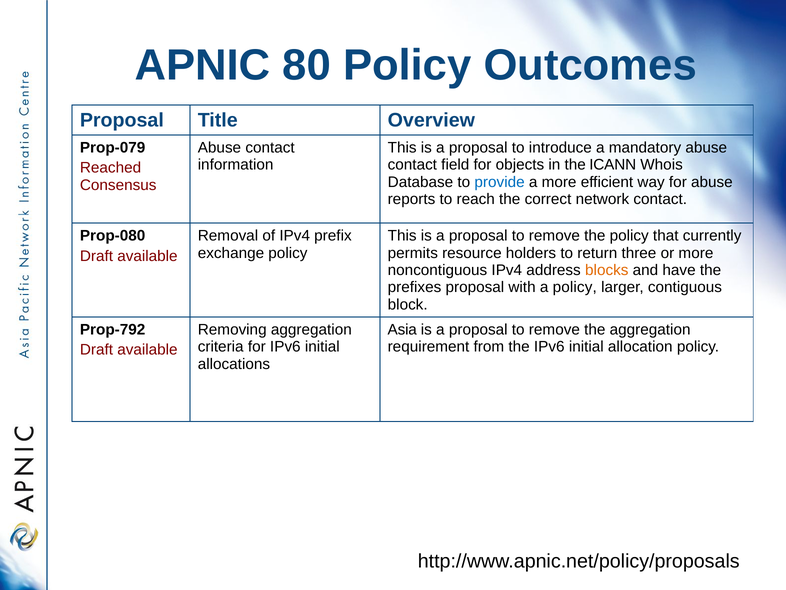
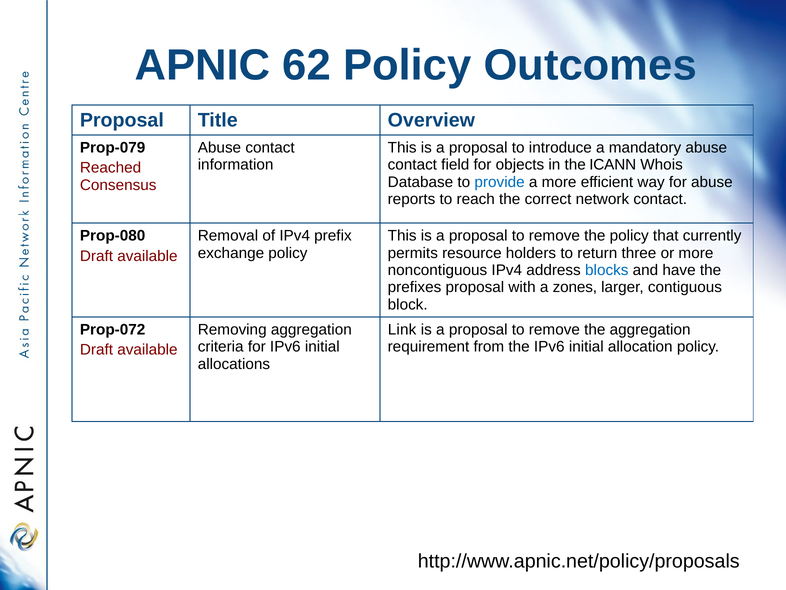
80: 80 -> 62
blocks colour: orange -> blue
a policy: policy -> zones
Prop-792: Prop-792 -> Prop-072
Asia: Asia -> Link
